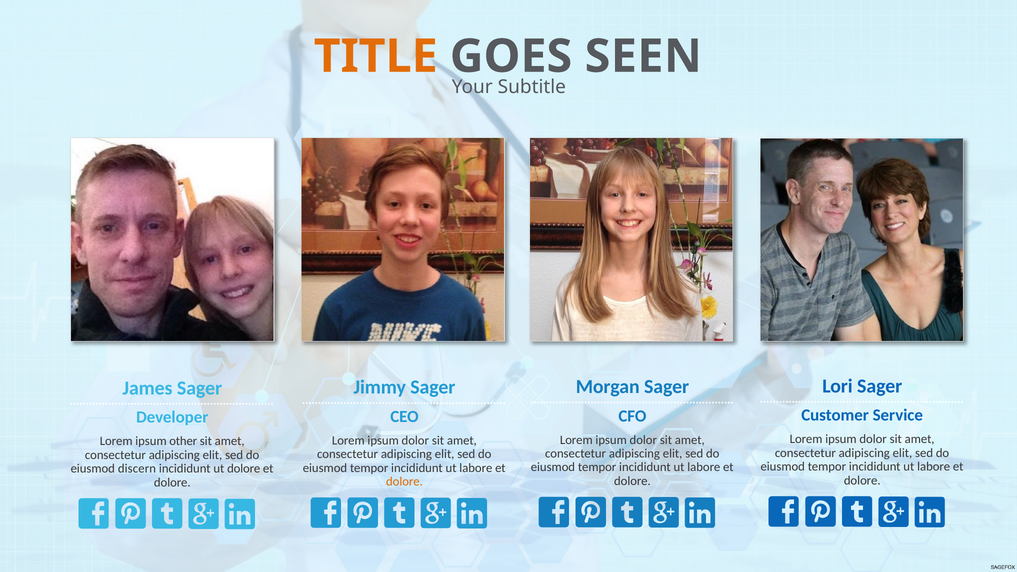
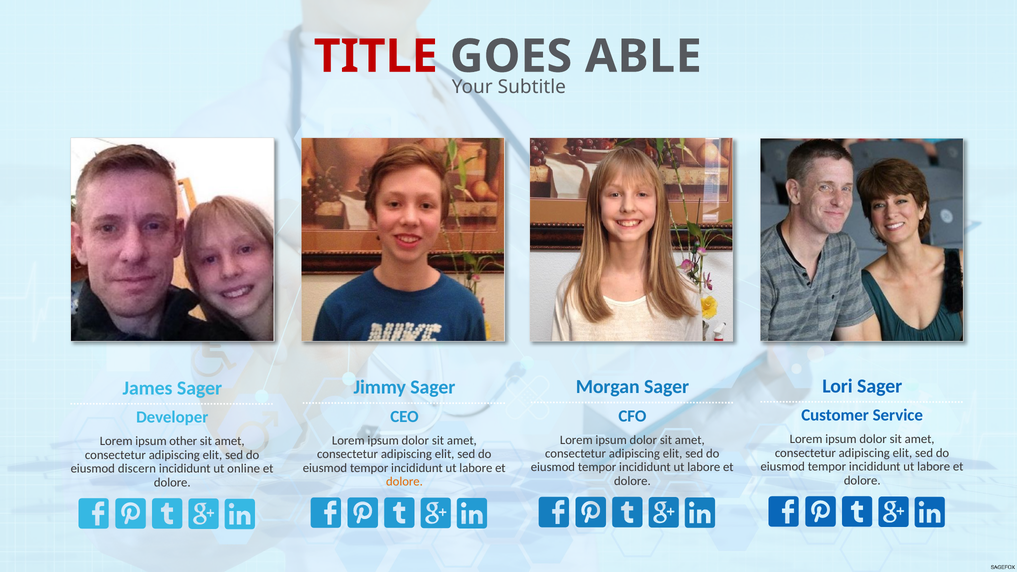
TITLE colour: orange -> red
SEEN: SEEN -> ABLE
ut dolore: dolore -> online
